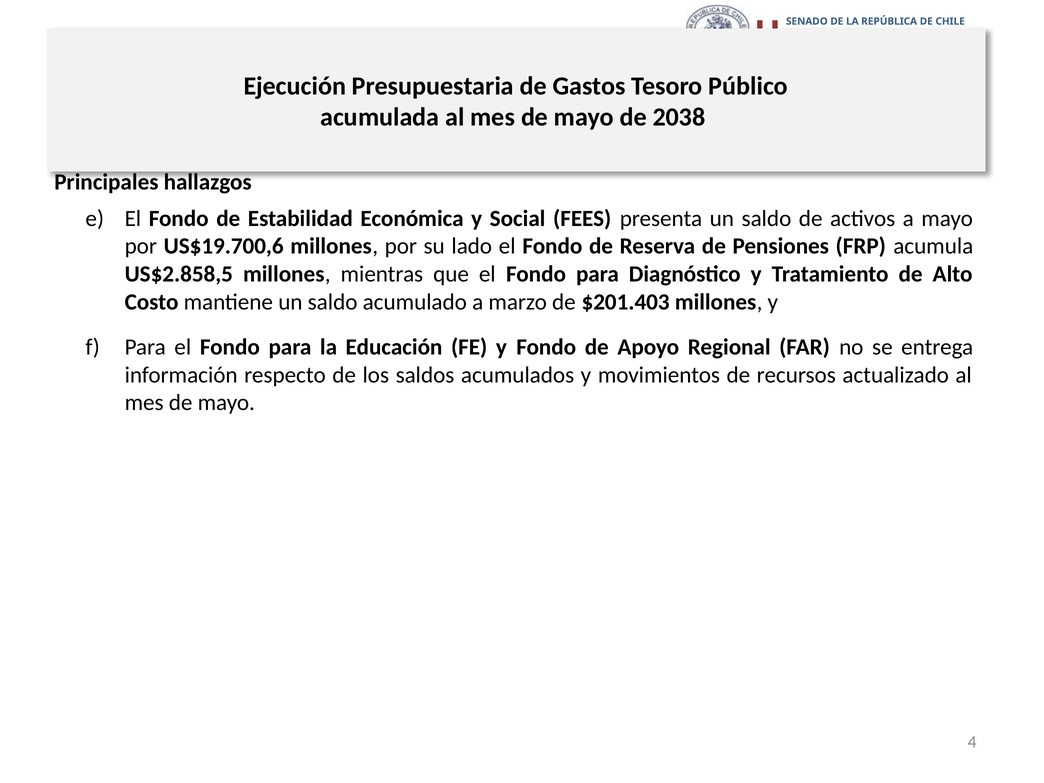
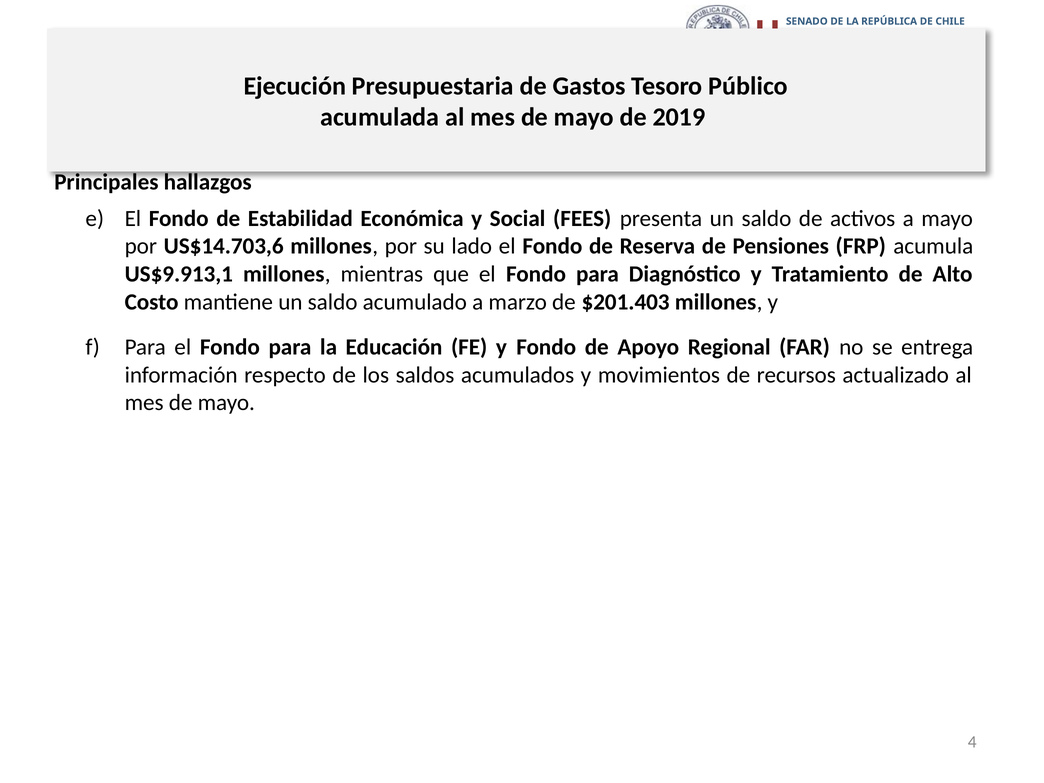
2038: 2038 -> 2019
US$19.700,6: US$19.700,6 -> US$14.703,6
US$2.858,5: US$2.858,5 -> US$9.913,1
